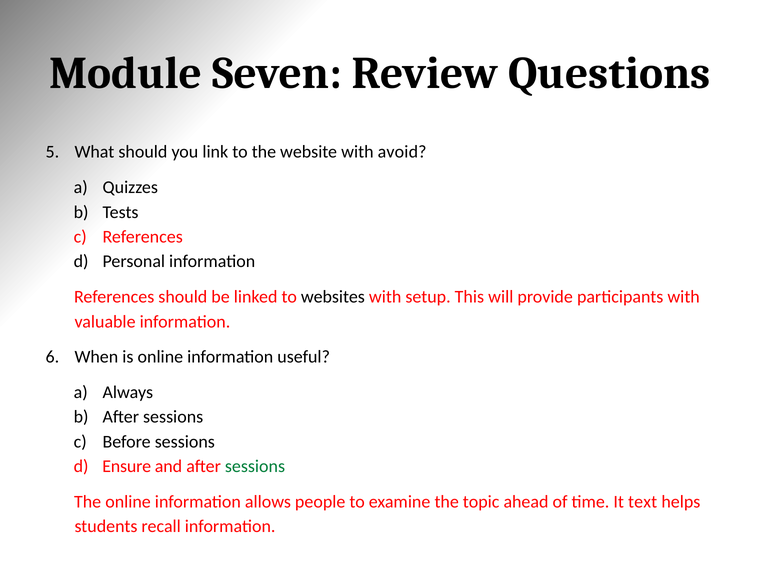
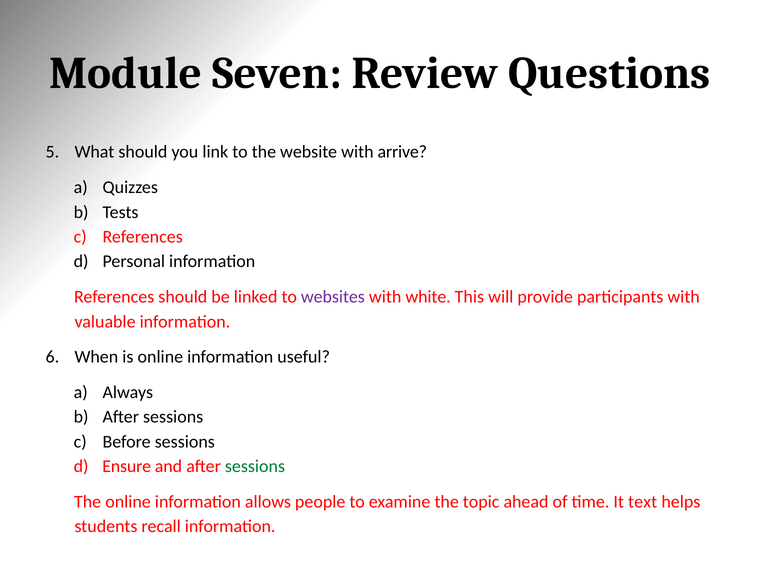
avoid: avoid -> arrive
websites colour: black -> purple
setup: setup -> white
